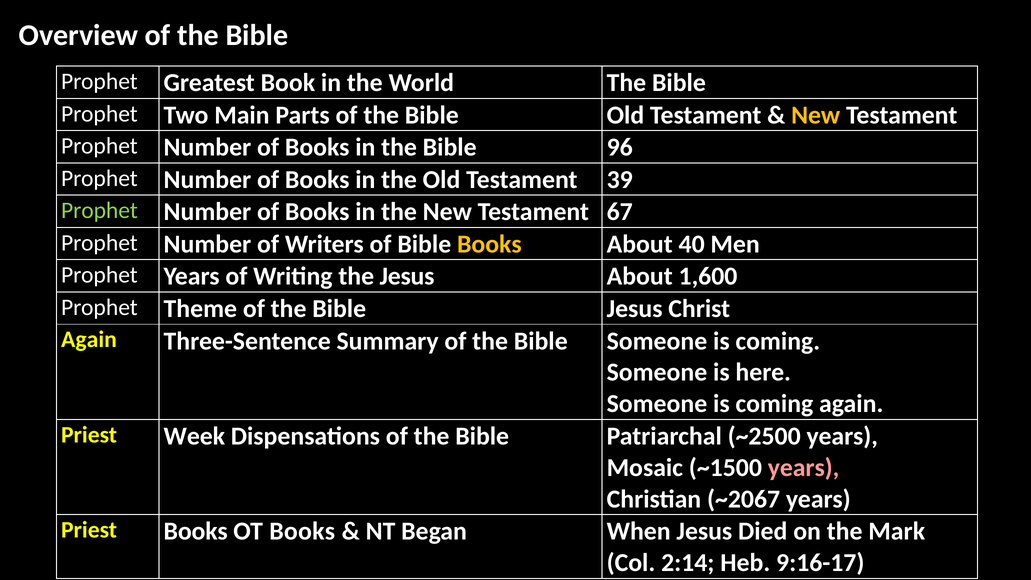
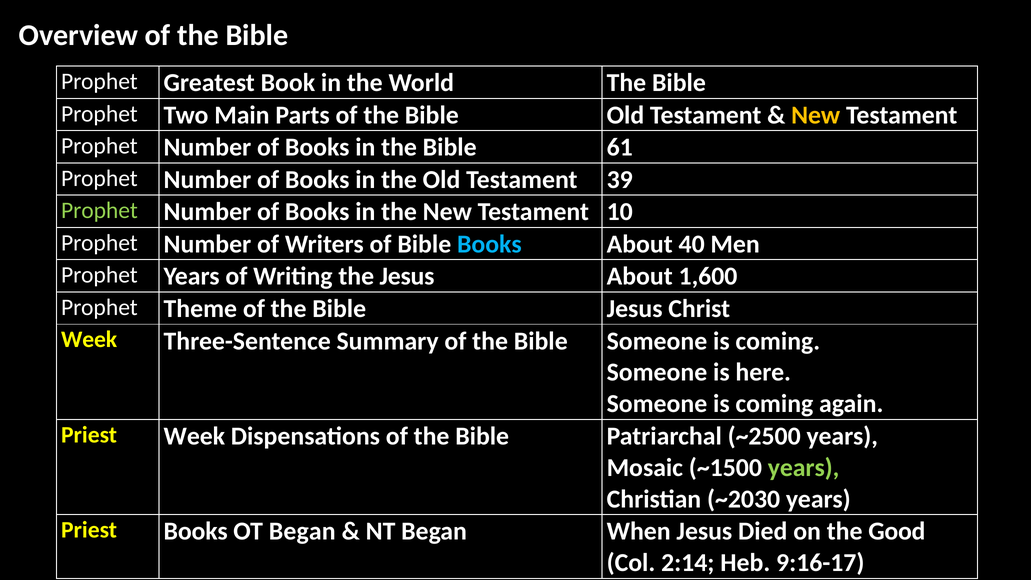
96: 96 -> 61
67: 67 -> 10
Books at (489, 244) colour: yellow -> light blue
Again at (89, 340): Again -> Week
years at (804, 468) colour: pink -> light green
~2067: ~2067 -> ~2030
OT Books: Books -> Began
Mark: Mark -> Good
